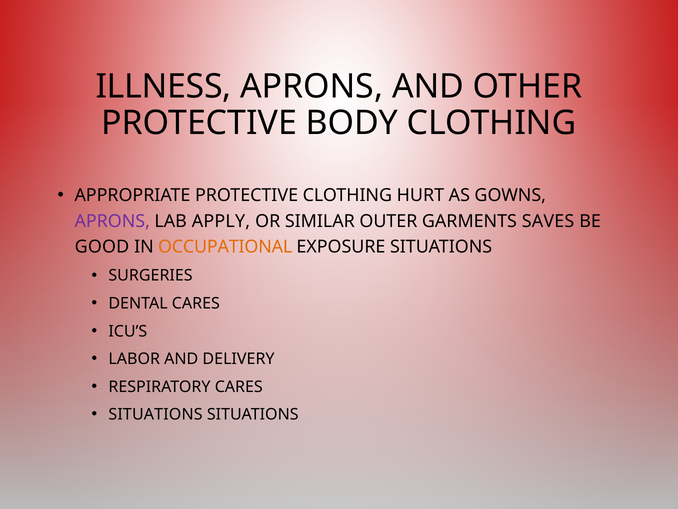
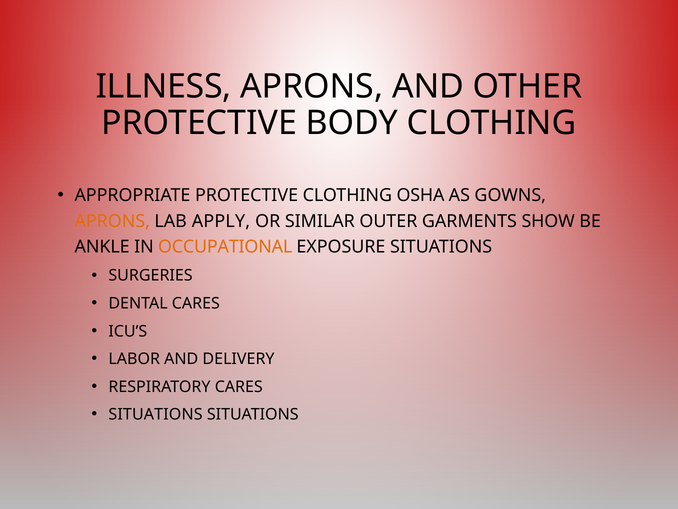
HURT: HURT -> OSHA
APRONS at (112, 221) colour: purple -> orange
SAVES: SAVES -> SHOW
GOOD: GOOD -> ANKLE
